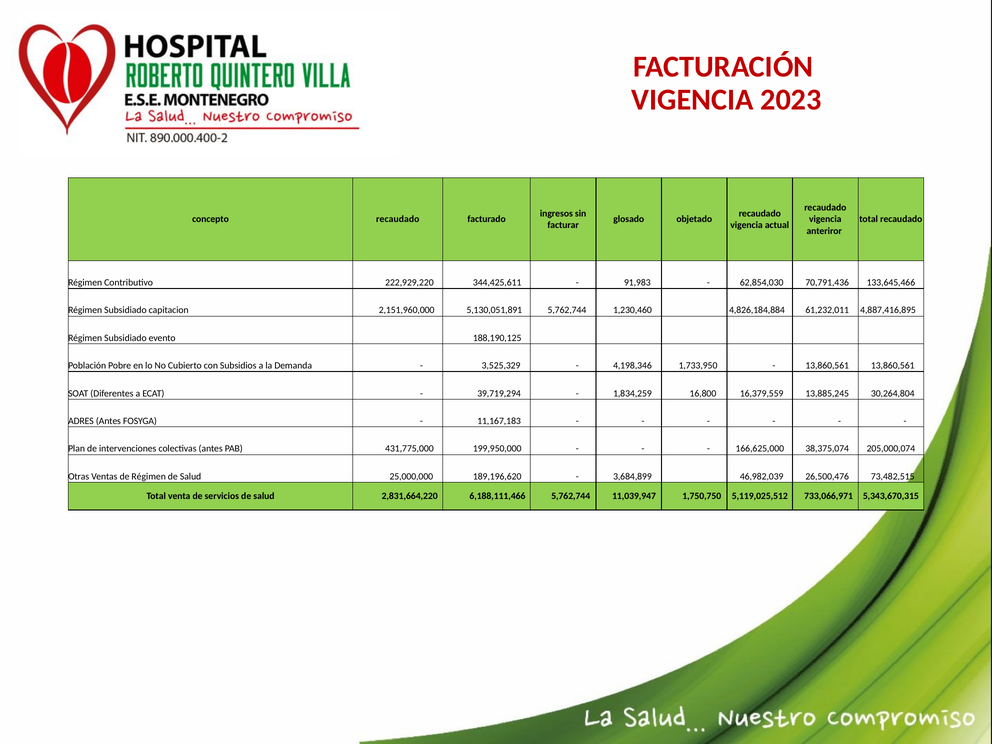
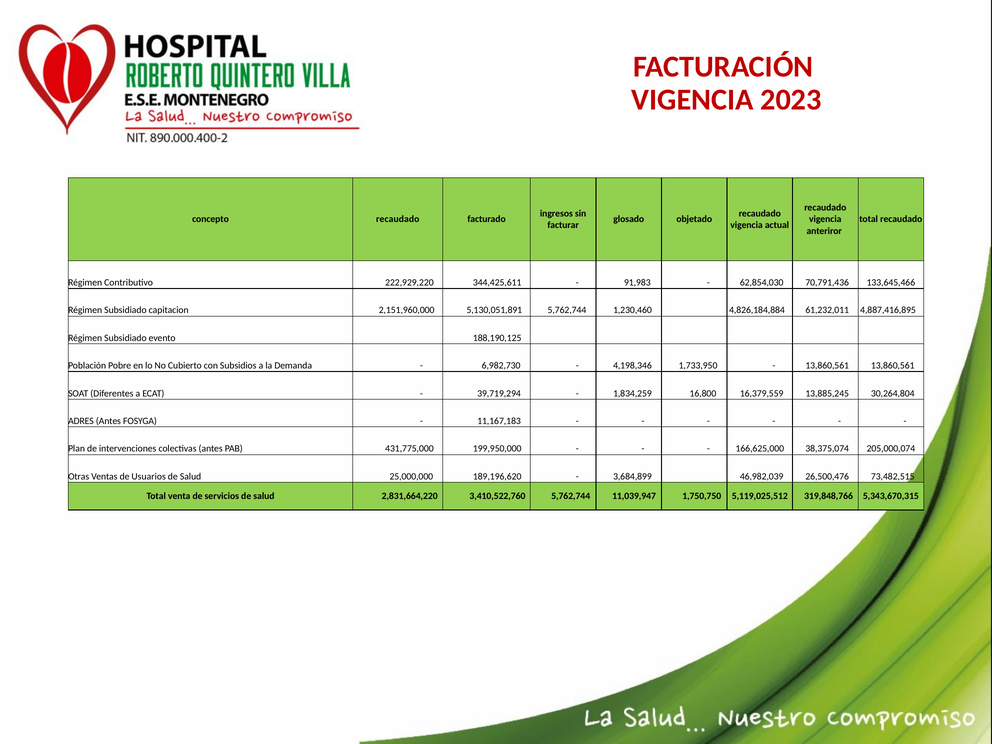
3,525,329: 3,525,329 -> 6,982,730
de Régimen: Régimen -> Usuarios
6,188,111,466: 6,188,111,466 -> 3,410,522,760
733,066,971: 733,066,971 -> 319,848,766
